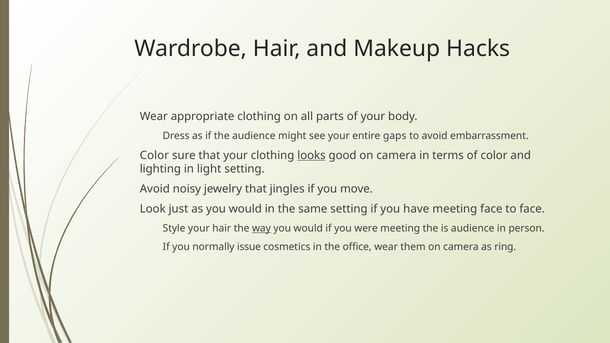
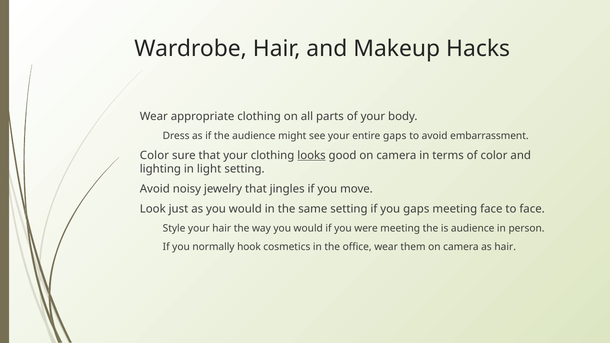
you have: have -> gaps
way underline: present -> none
issue: issue -> hook
as ring: ring -> hair
